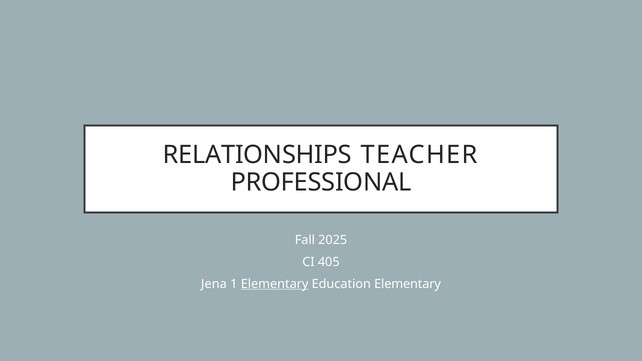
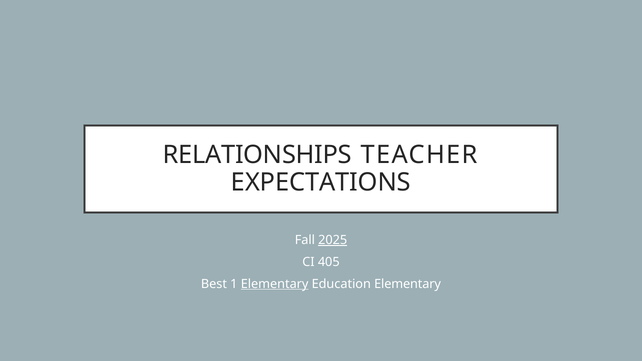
PROFESSIONAL: PROFESSIONAL -> EXPECTATIONS
2025 underline: none -> present
Jena: Jena -> Best
